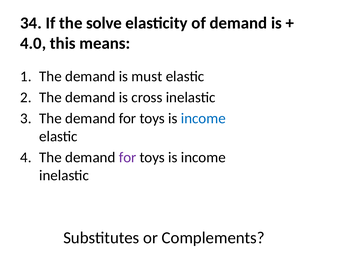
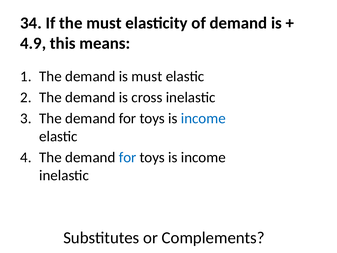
the solve: solve -> must
4.0: 4.0 -> 4.9
for at (128, 157) colour: purple -> blue
